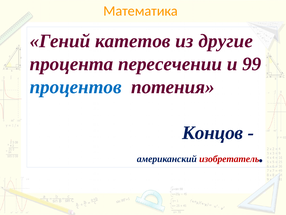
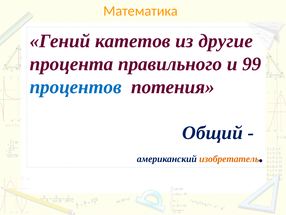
пересечении: пересечении -> правильного
Концов: Концов -> Общий
изобретатель colour: red -> orange
